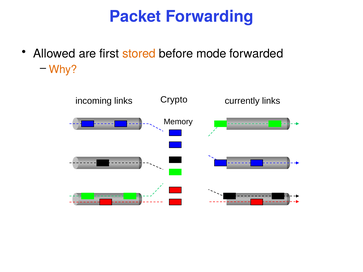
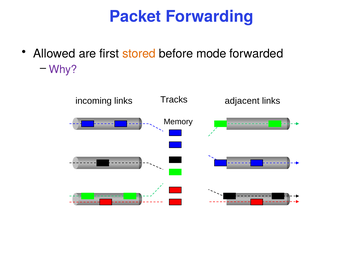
Why colour: orange -> purple
Crypto: Crypto -> Tracks
currently: currently -> adjacent
